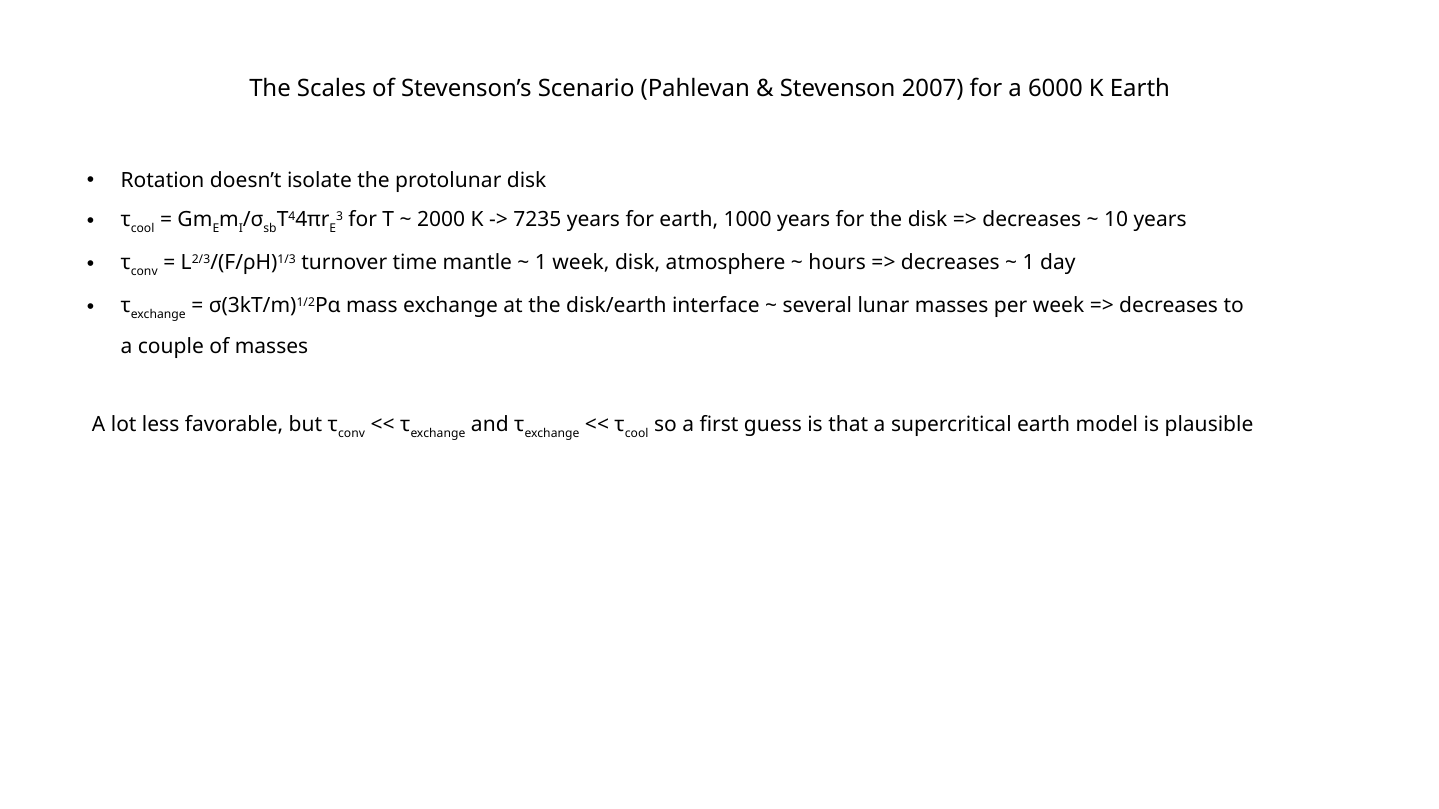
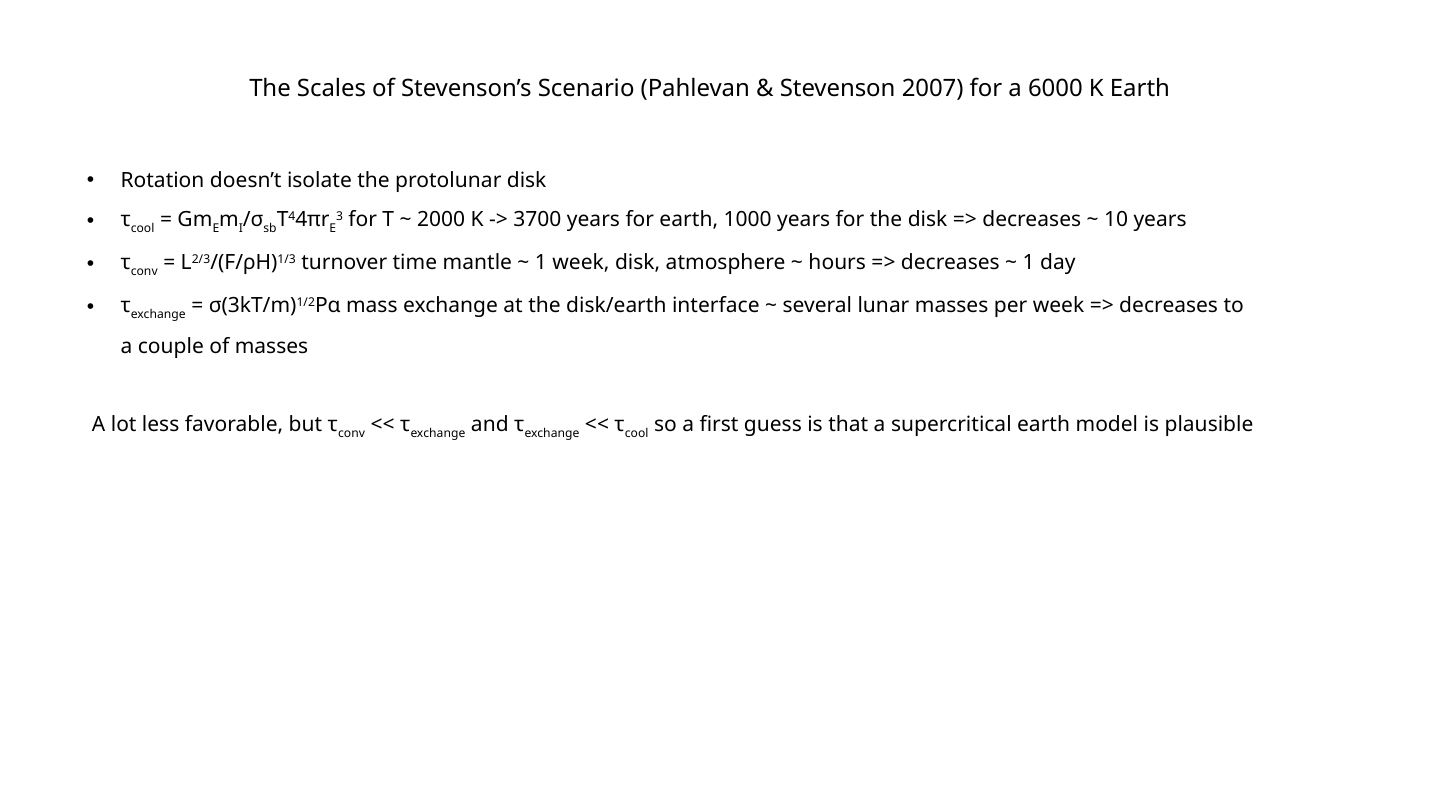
7235: 7235 -> 3700
